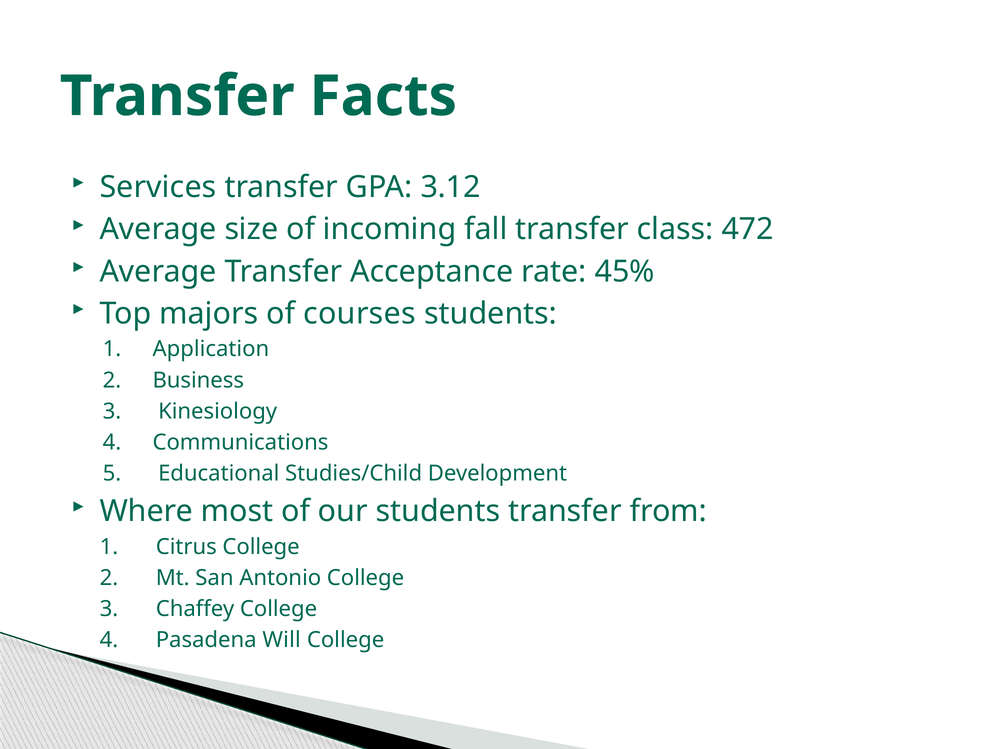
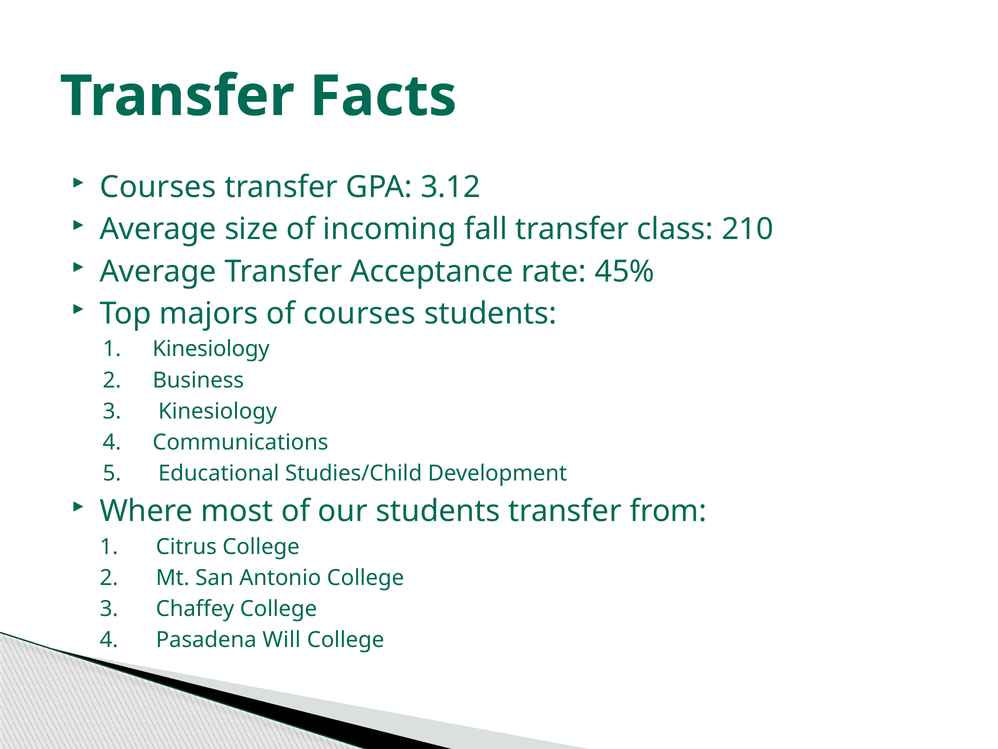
Services at (158, 187): Services -> Courses
472: 472 -> 210
Application at (211, 349): Application -> Kinesiology
